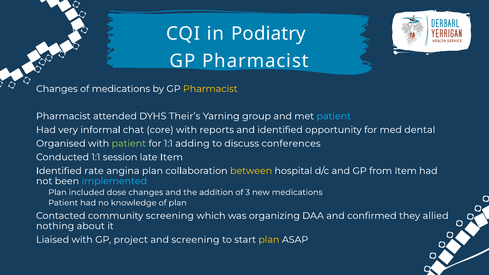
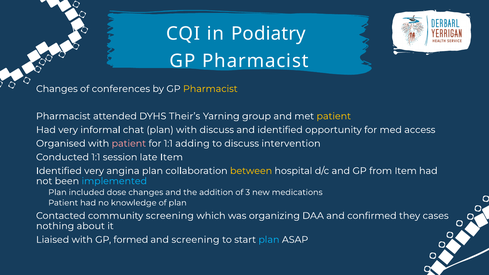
of medications: medications -> conferences
patient at (334, 116) colour: light blue -> yellow
chat core: core -> plan
with reports: reports -> discuss
dental: dental -> access
patient at (129, 144) colour: light green -> pink
conferences: conferences -> intervention
Identified rate: rate -> very
allied: allied -> cases
project: project -> formed
plan at (269, 240) colour: yellow -> light blue
